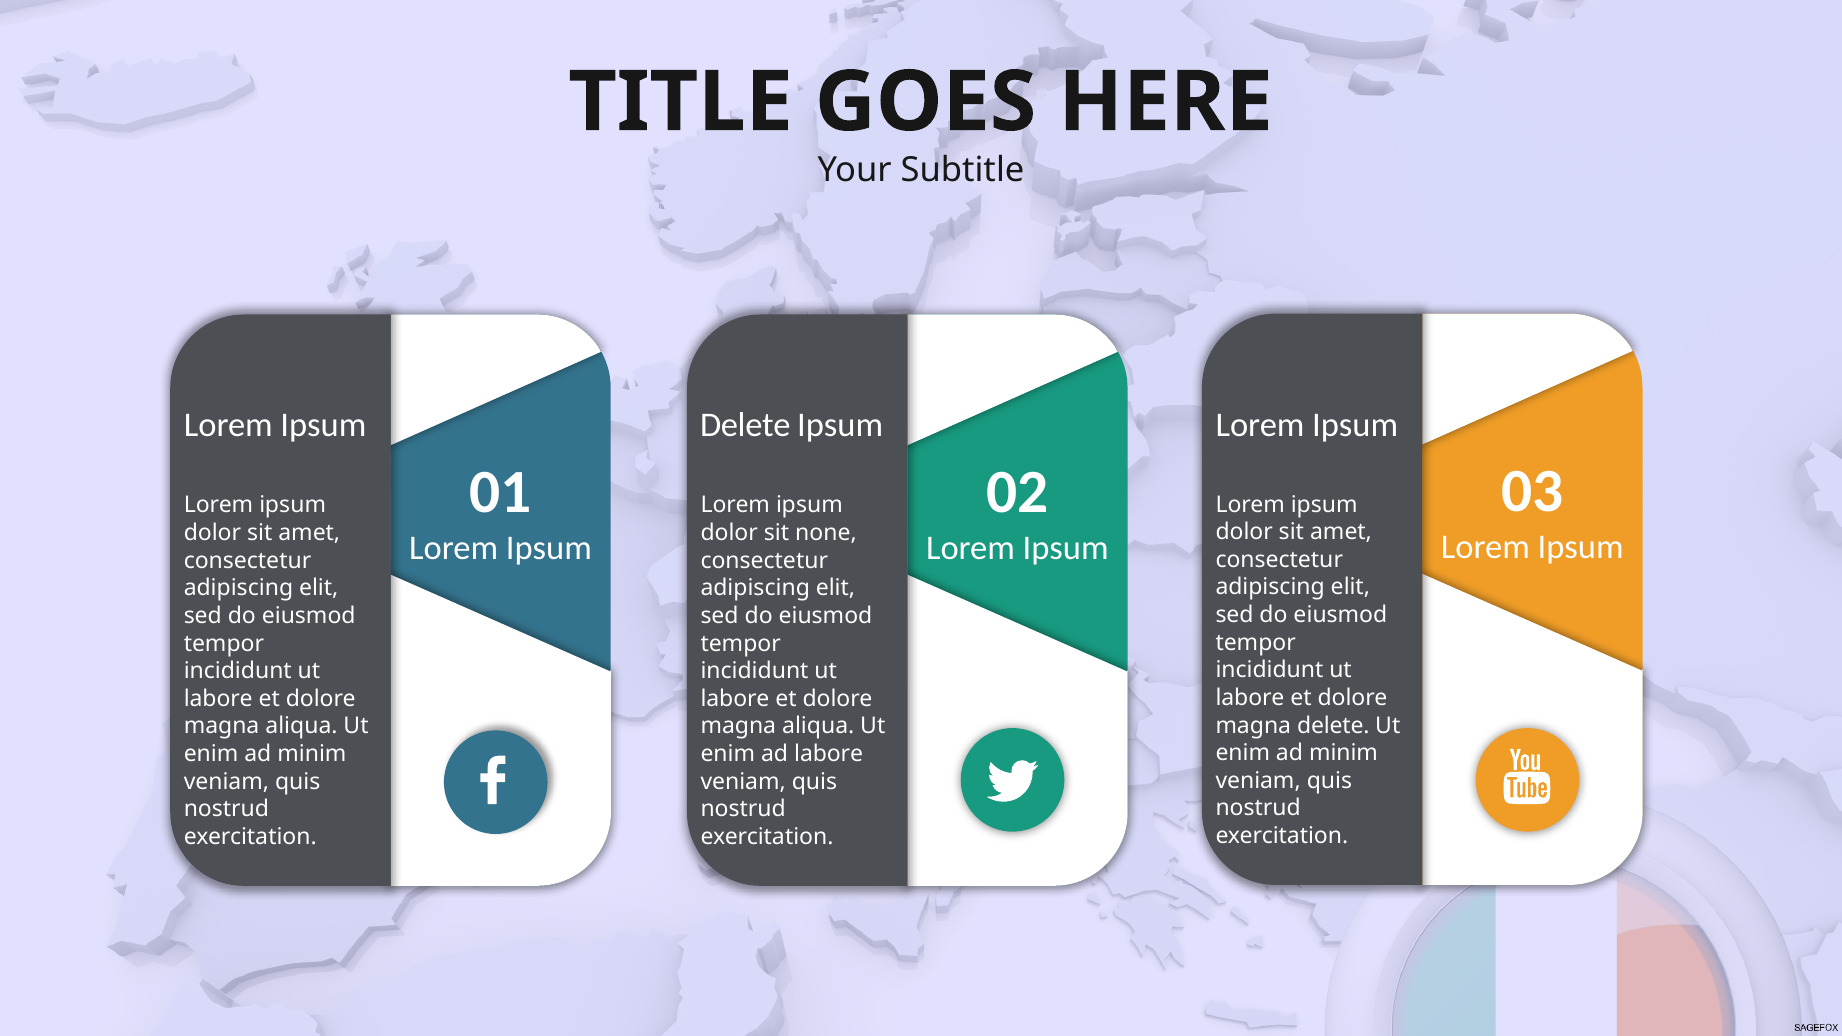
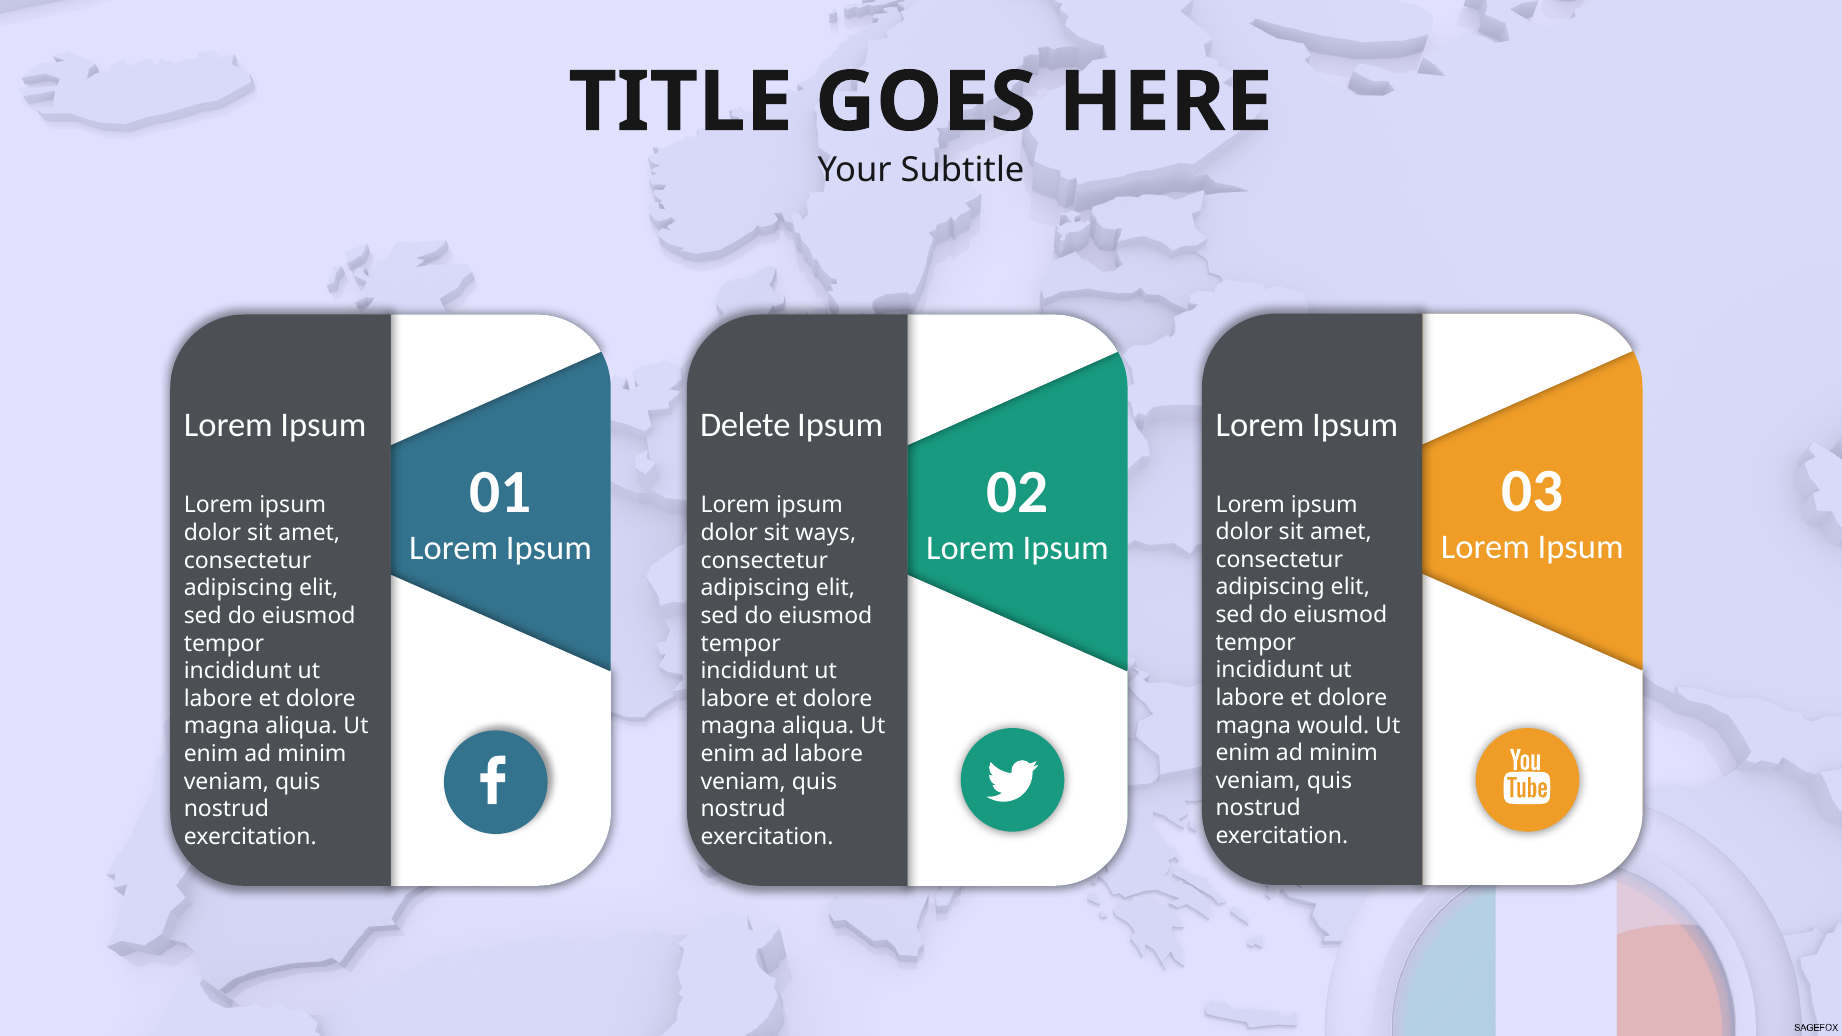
none: none -> ways
magna delete: delete -> would
